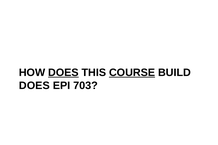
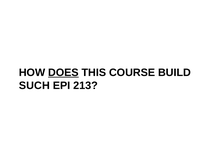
COURSE underline: present -> none
DOES at (34, 86): DOES -> SUCH
703: 703 -> 213
